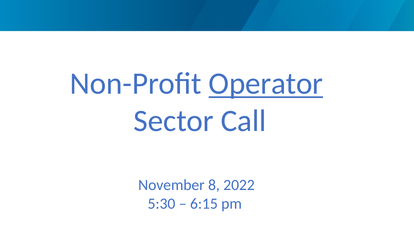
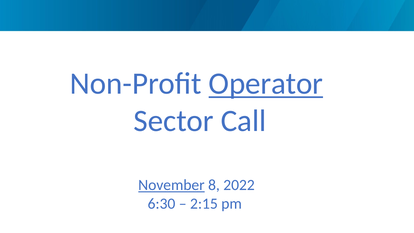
November underline: none -> present
5:30: 5:30 -> 6:30
6:15: 6:15 -> 2:15
